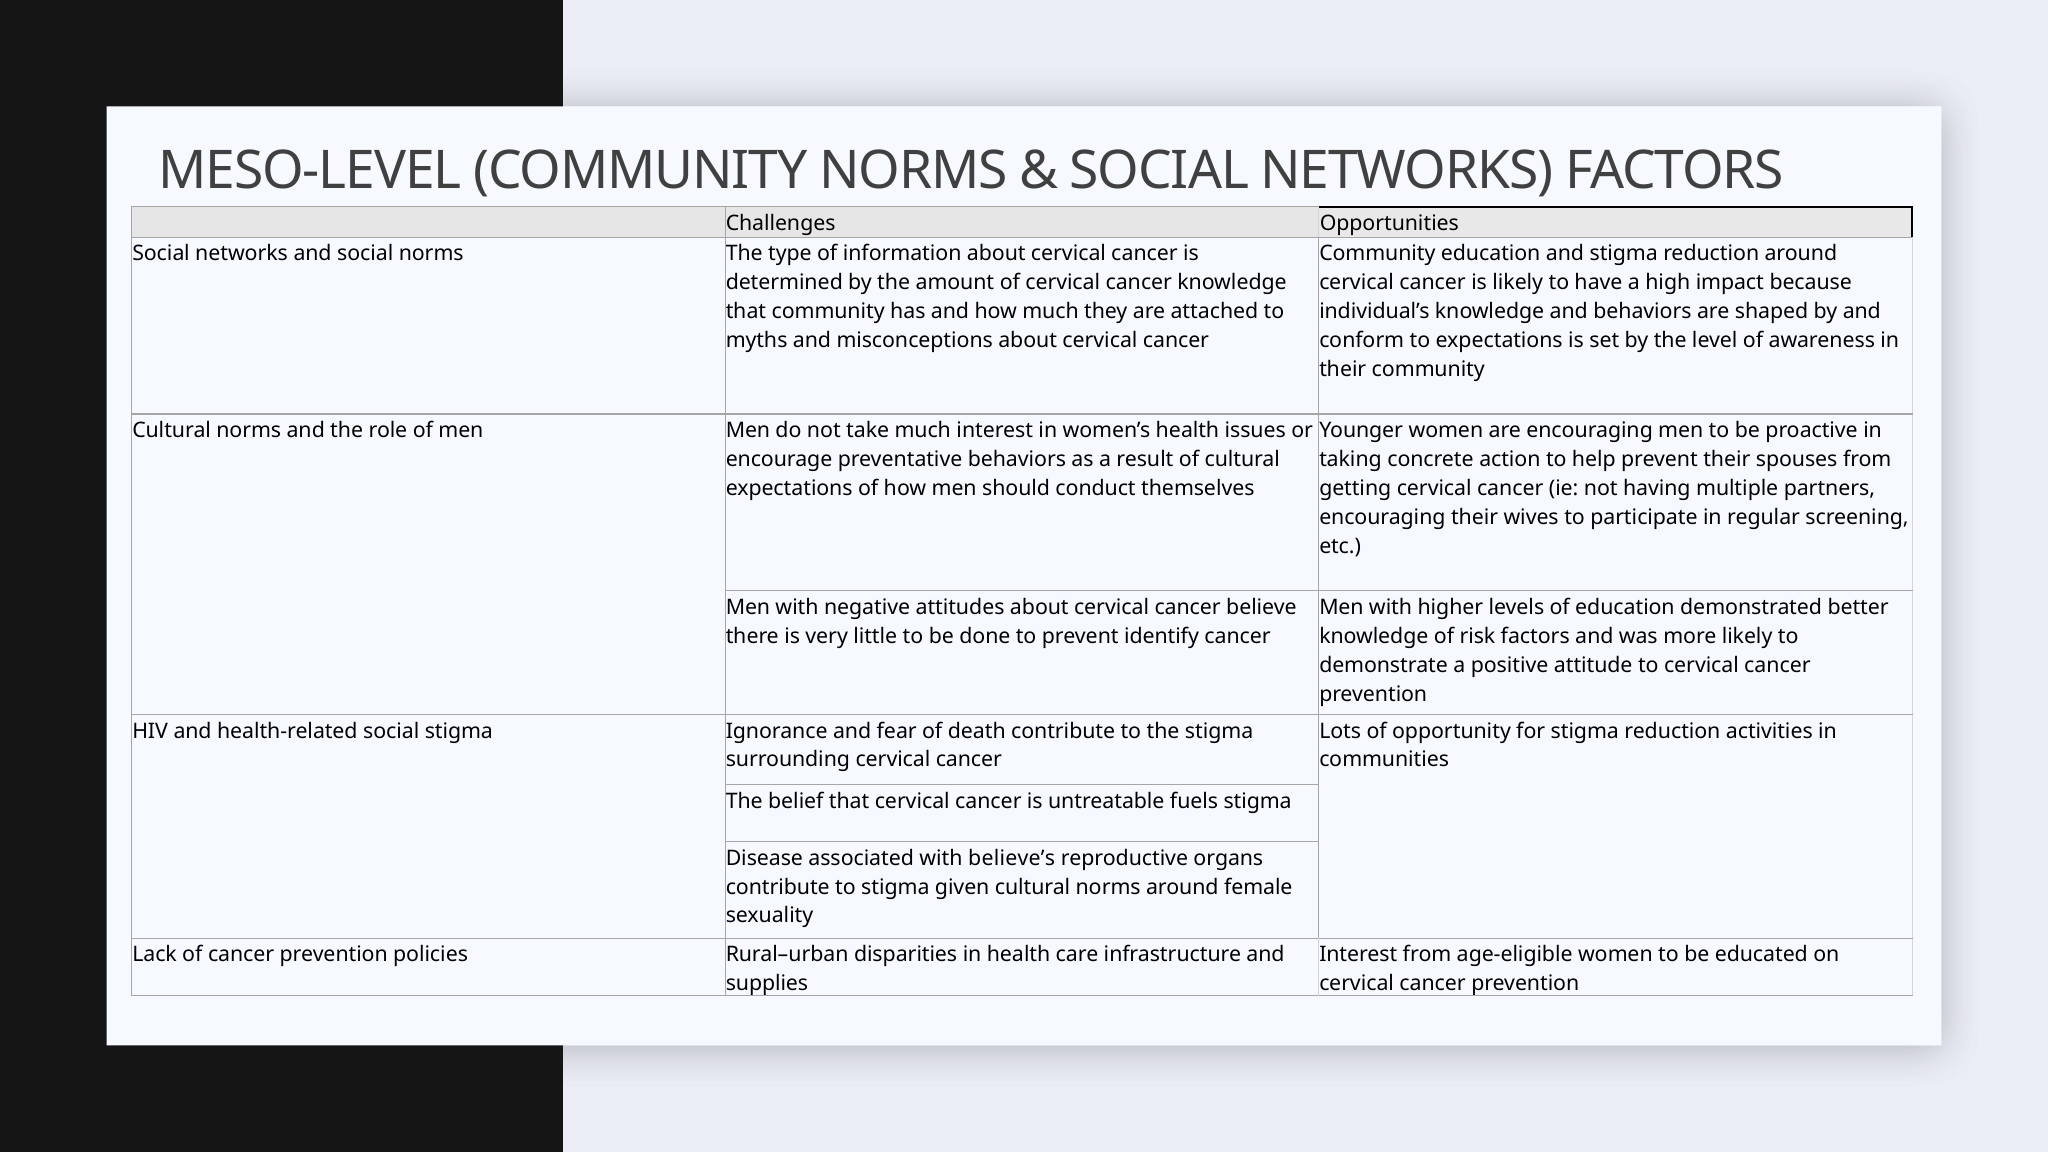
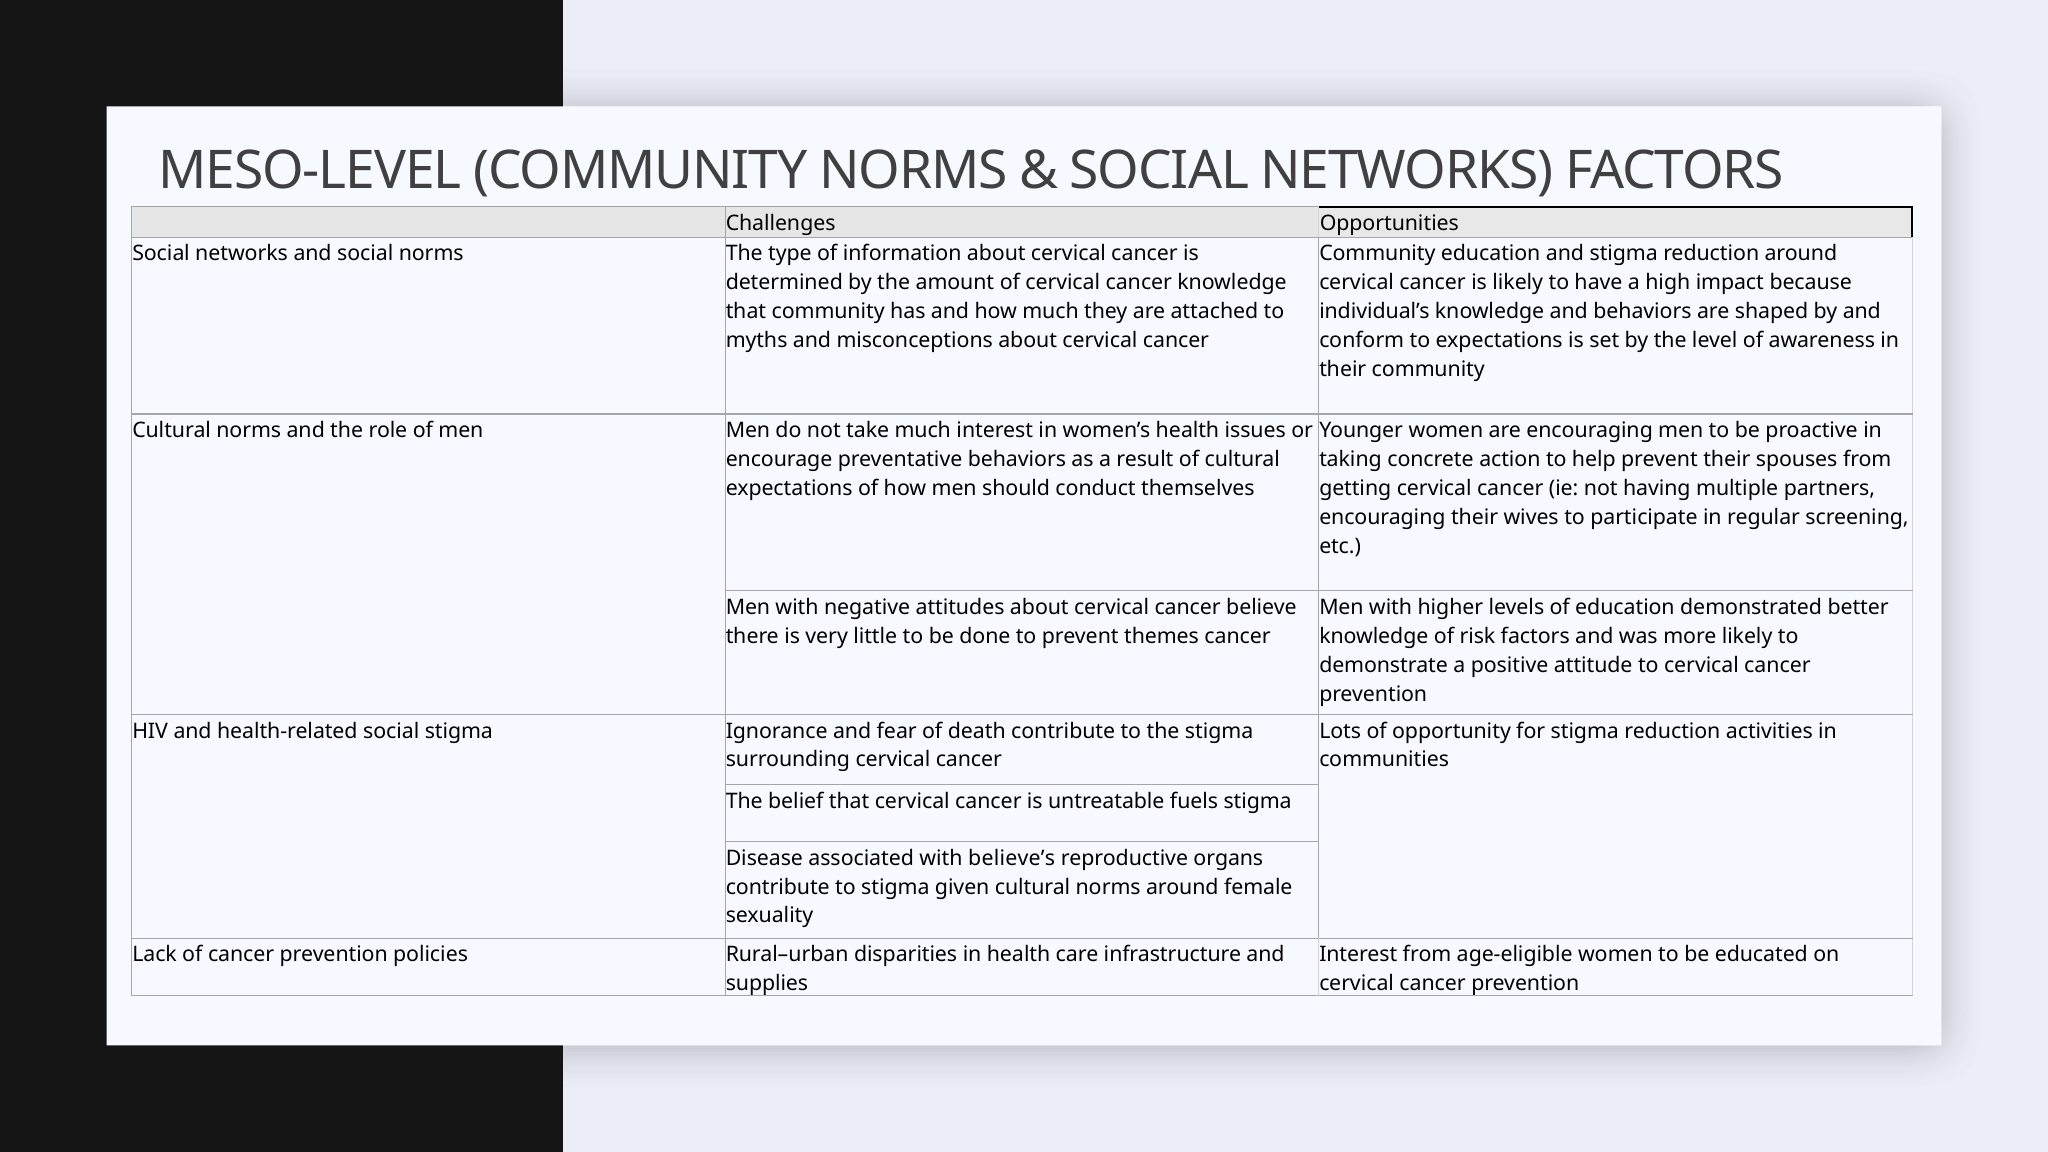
identify: identify -> themes
